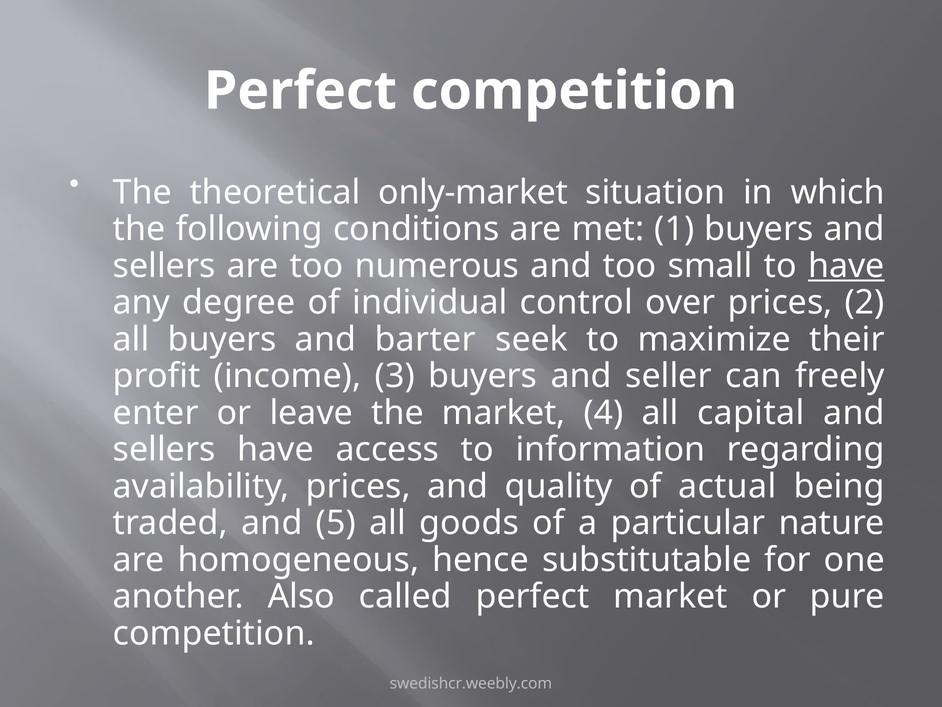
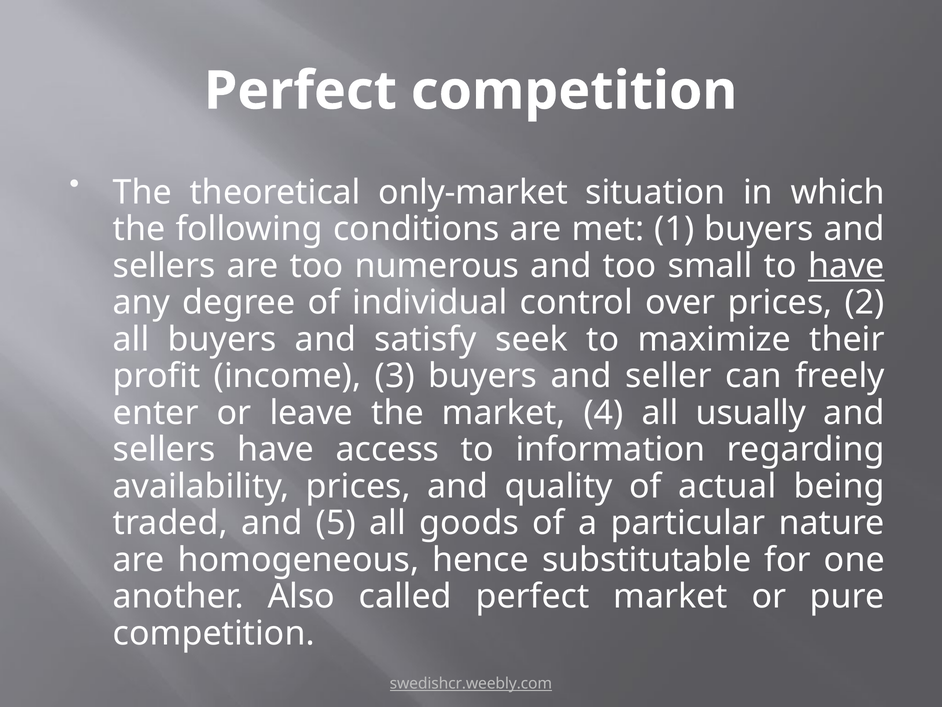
barter: barter -> satisfy
capital: capital -> usually
swedishcr.weebly.com underline: none -> present
